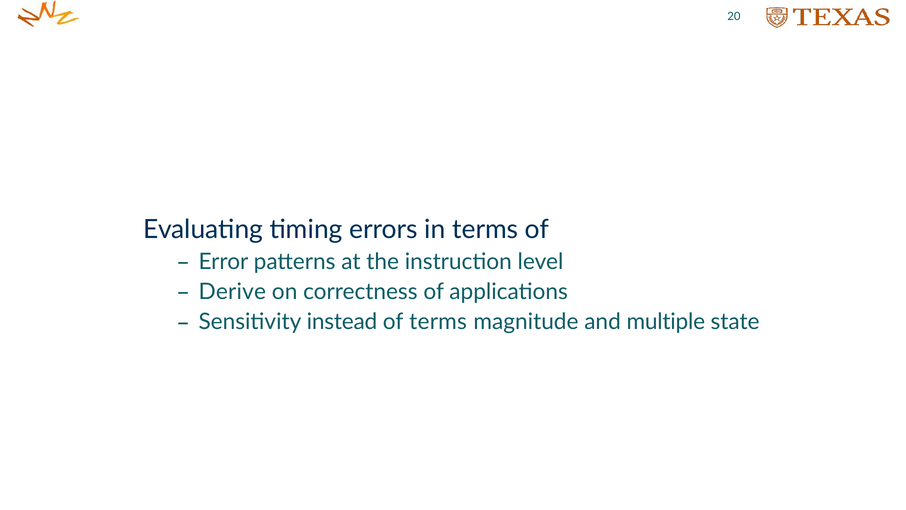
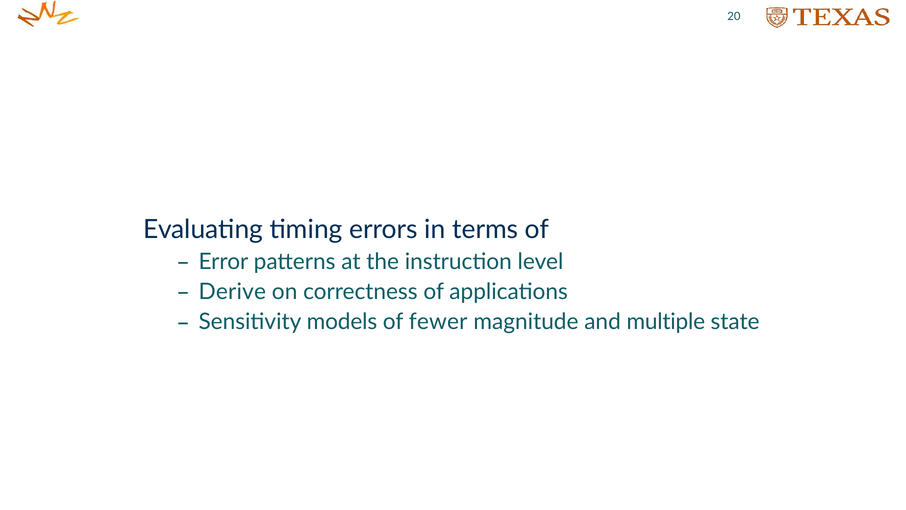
instead: instead -> models
of terms: terms -> fewer
